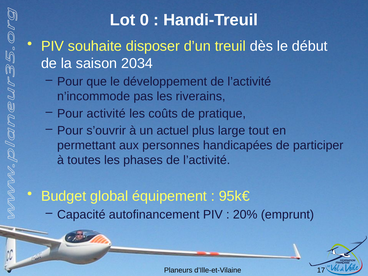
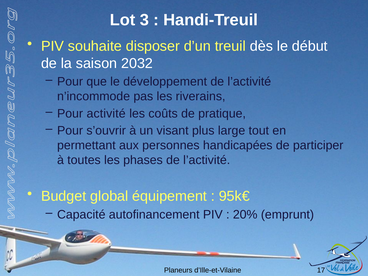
0: 0 -> 3
2034: 2034 -> 2032
actuel: actuel -> visant
